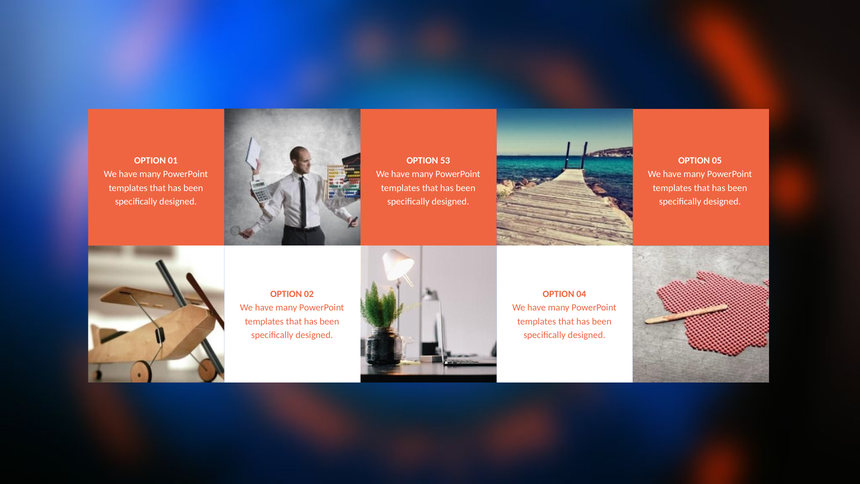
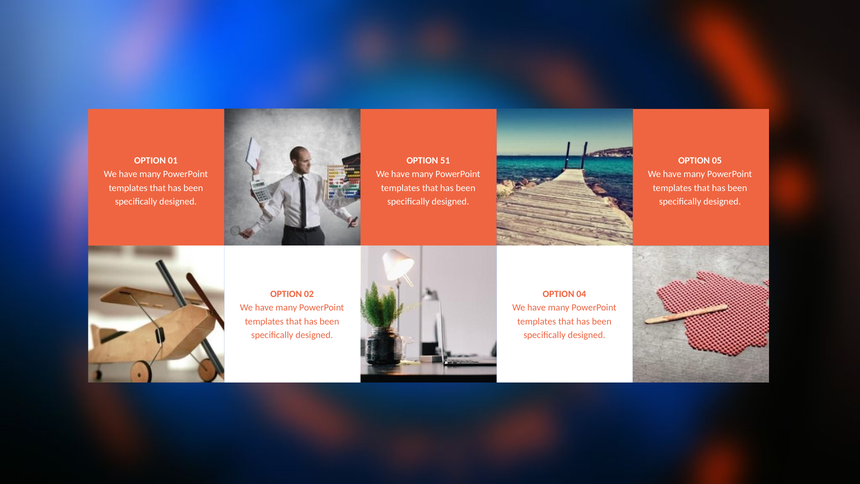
53: 53 -> 51
